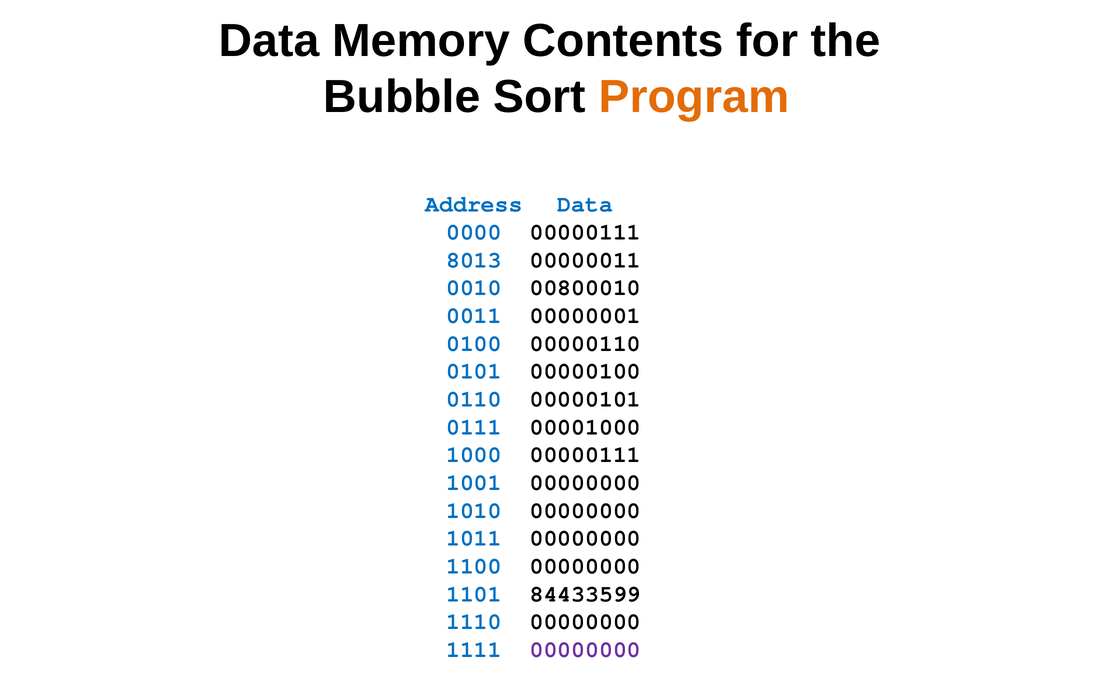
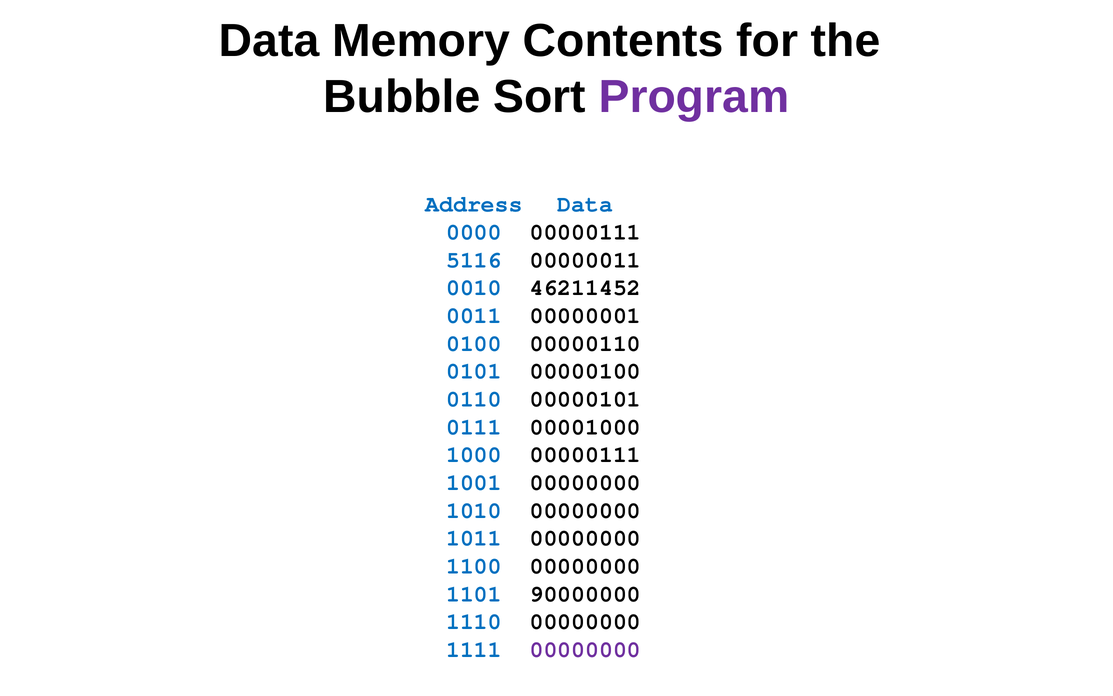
Program colour: orange -> purple
8013: 8013 -> 5116
00800010: 00800010 -> 46211452
84433599: 84433599 -> 90000000
